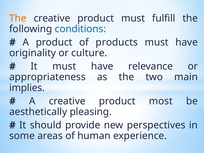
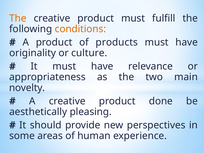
conditions colour: blue -> orange
implies: implies -> novelty
most: most -> done
